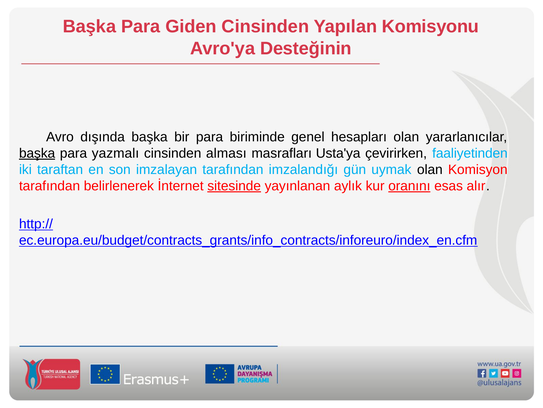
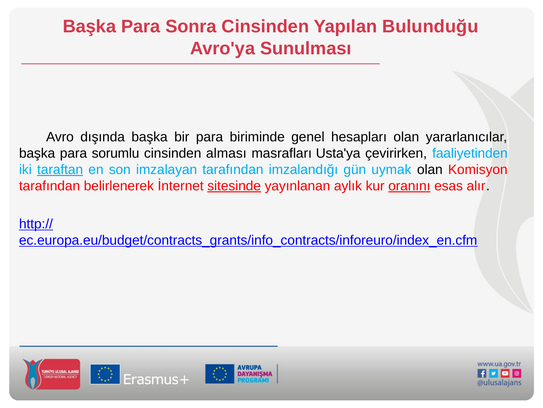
Giden: Giden -> Sonra
Komisyonu: Komisyonu -> Bulunduğu
Desteğinin: Desteğinin -> Sunulması
başka at (37, 153) underline: present -> none
yazmalı: yazmalı -> sorumlu
taraftan underline: none -> present
